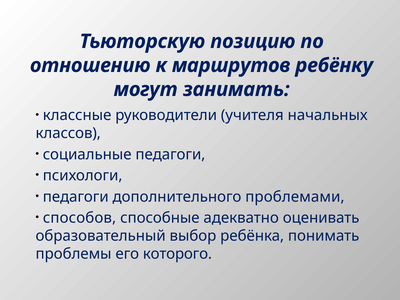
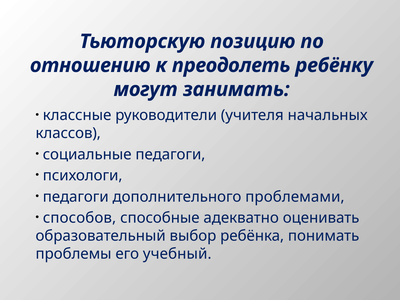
маршрутов: маршрутов -> преодолеть
которого: которого -> учебный
